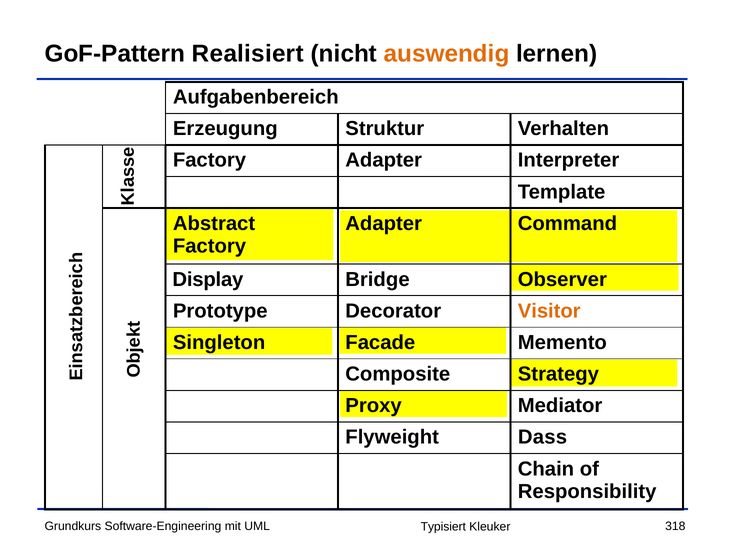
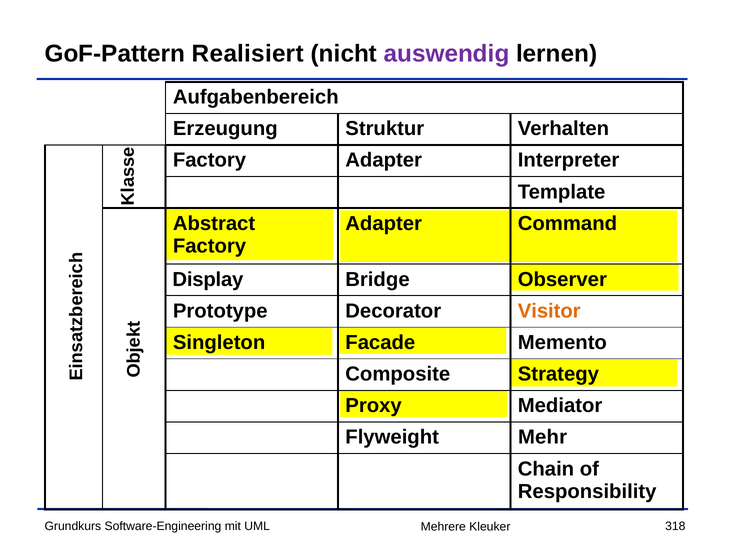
auswendig colour: orange -> purple
Dass: Dass -> Mehr
Typisiert: Typisiert -> Mehrere
